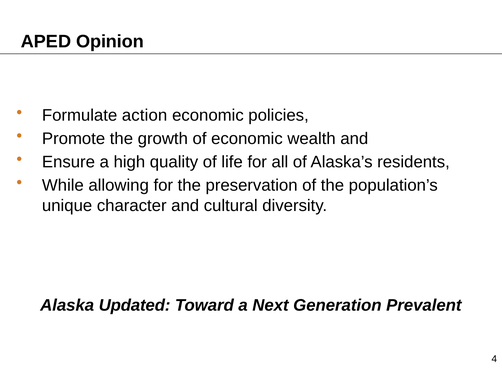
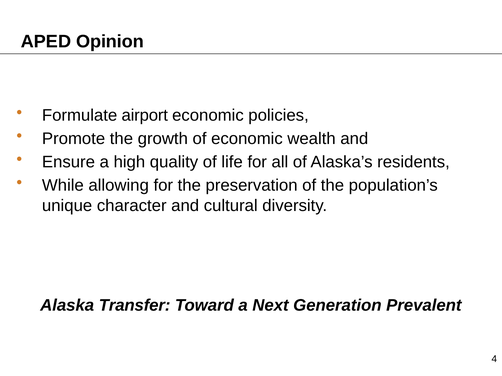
action: action -> airport
Updated: Updated -> Transfer
